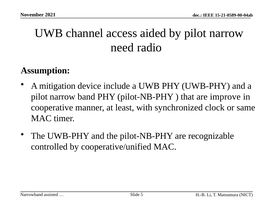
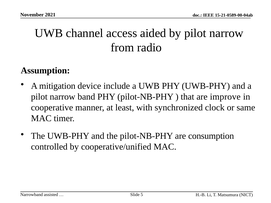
need: need -> from
recognizable: recognizable -> consumption
